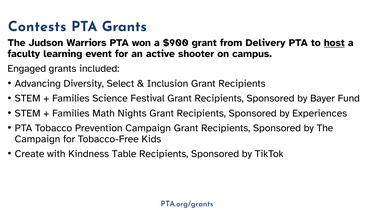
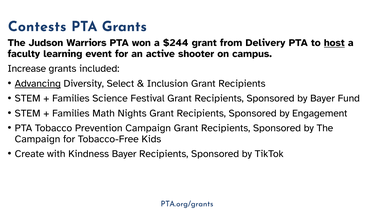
$900: $900 -> $244
Engaged: Engaged -> Increase
Advancing underline: none -> present
Experiences: Experiences -> Engagement
Kindness Table: Table -> Bayer
